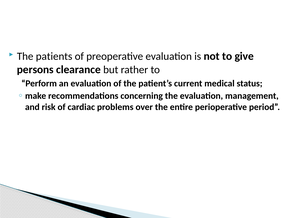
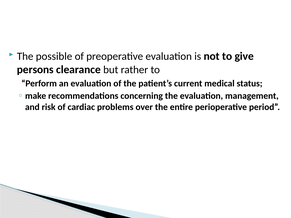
patients: patients -> possible
